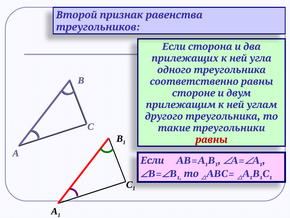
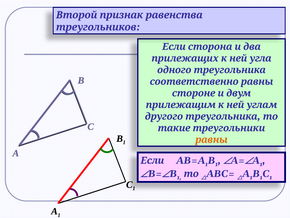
равны colour: red -> orange
